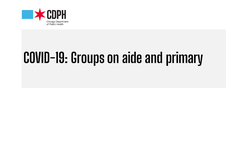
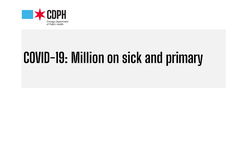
Groups: Groups -> Million
aide: aide -> sick
